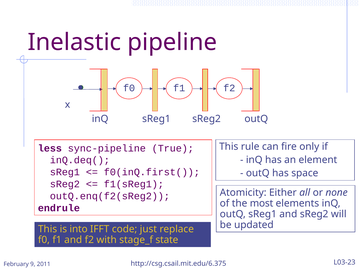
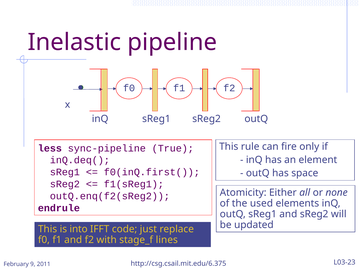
most: most -> used
state: state -> lines
